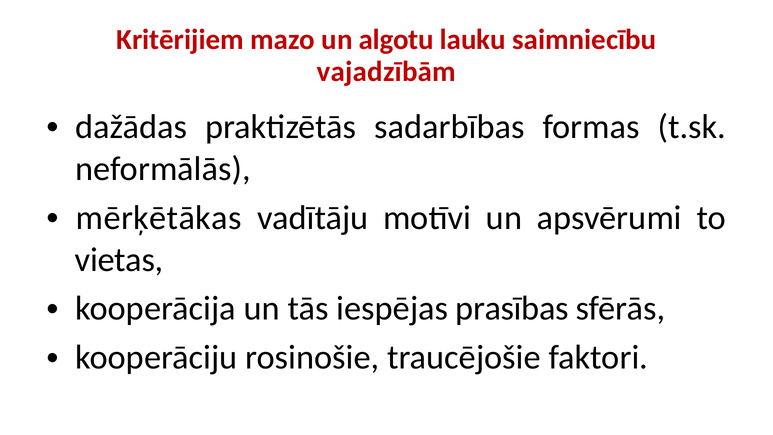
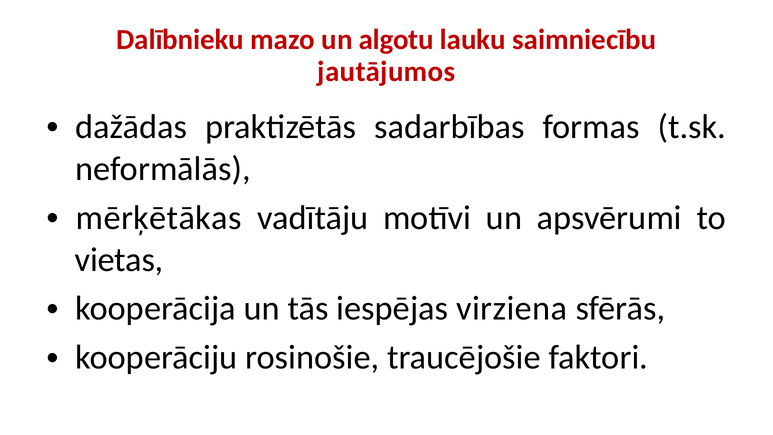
Kritērijiem: Kritērijiem -> Dalībnieku
vajadzībām: vajadzībām -> jautājumos
prasības: prasības -> virziena
